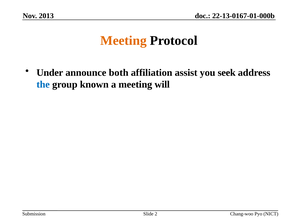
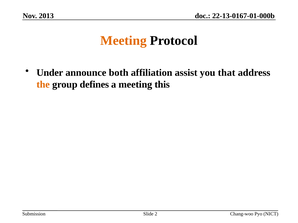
seek: seek -> that
the colour: blue -> orange
known: known -> defines
will: will -> this
